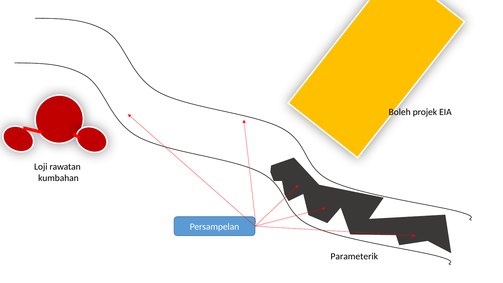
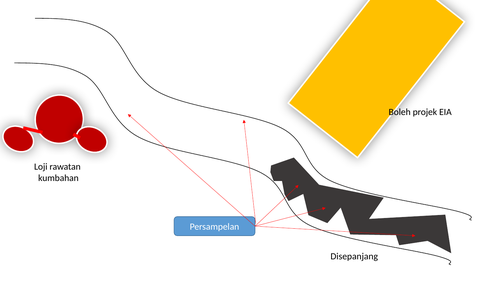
Parameterik: Parameterik -> Disepanjang
